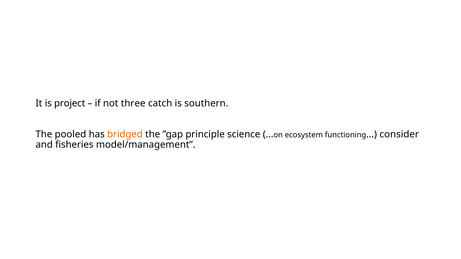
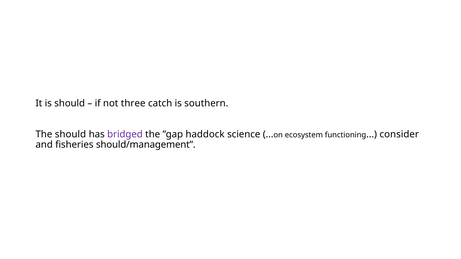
is project: project -> should
The pooled: pooled -> should
bridged colour: orange -> purple
principle: principle -> haddock
model/management: model/management -> should/management
